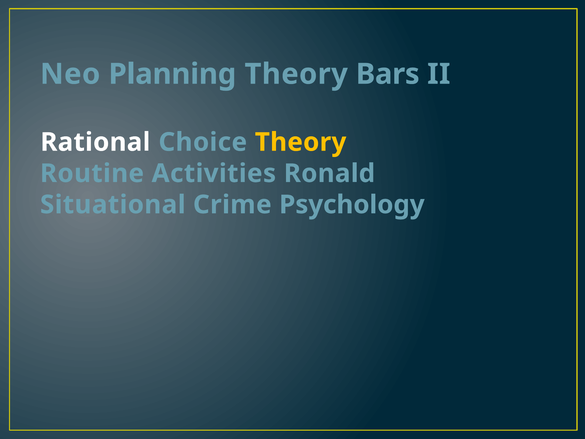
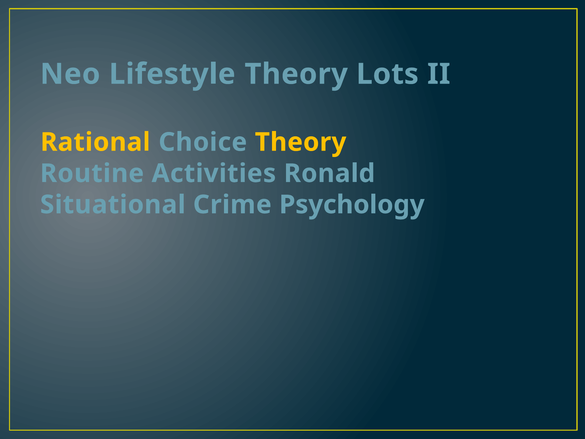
Planning: Planning -> Lifestyle
Bars: Bars -> Lots
Rational colour: white -> yellow
